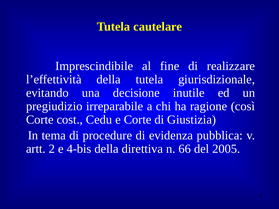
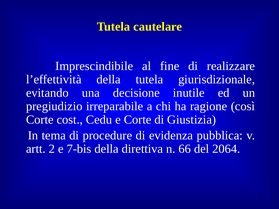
4-bis: 4-bis -> 7-bis
2005: 2005 -> 2064
